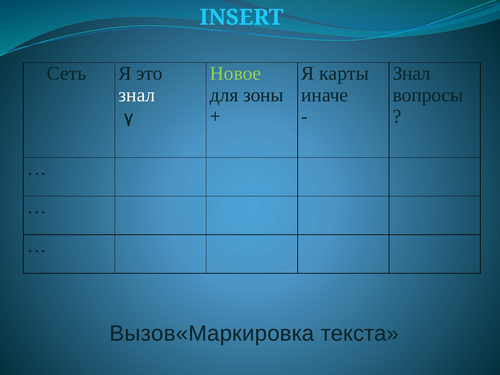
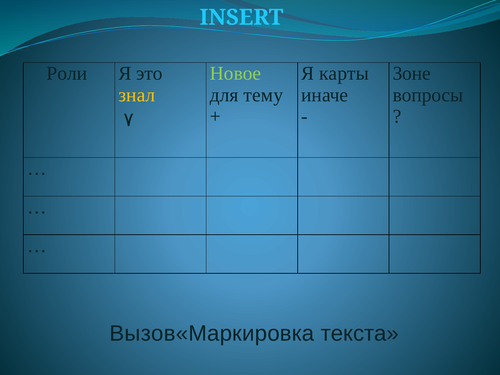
Сеть: Сеть -> Роли
Знал at (412, 73): Знал -> Зоне
знал at (137, 95) colour: white -> yellow
зоны: зоны -> тему
